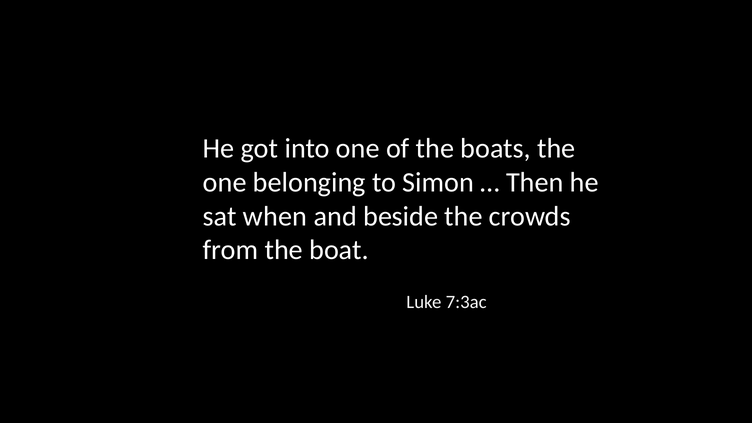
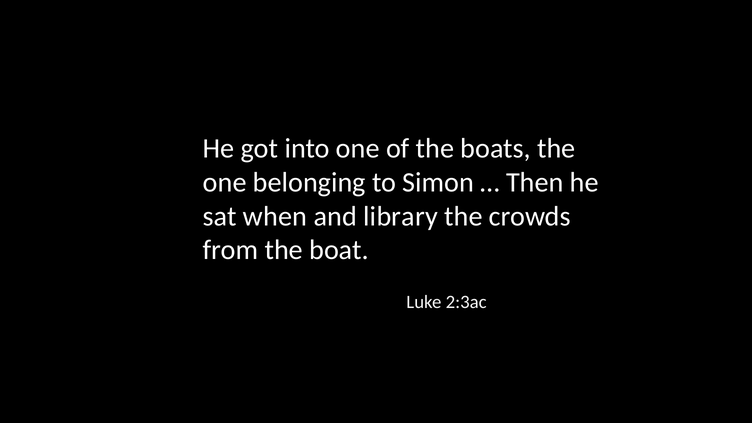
beside: beside -> library
7:3ac: 7:3ac -> 2:3ac
